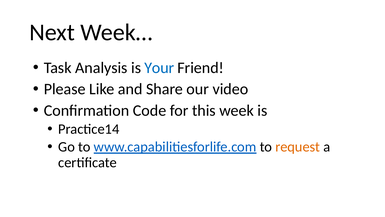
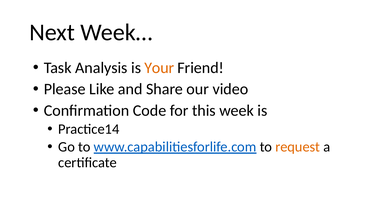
Your colour: blue -> orange
